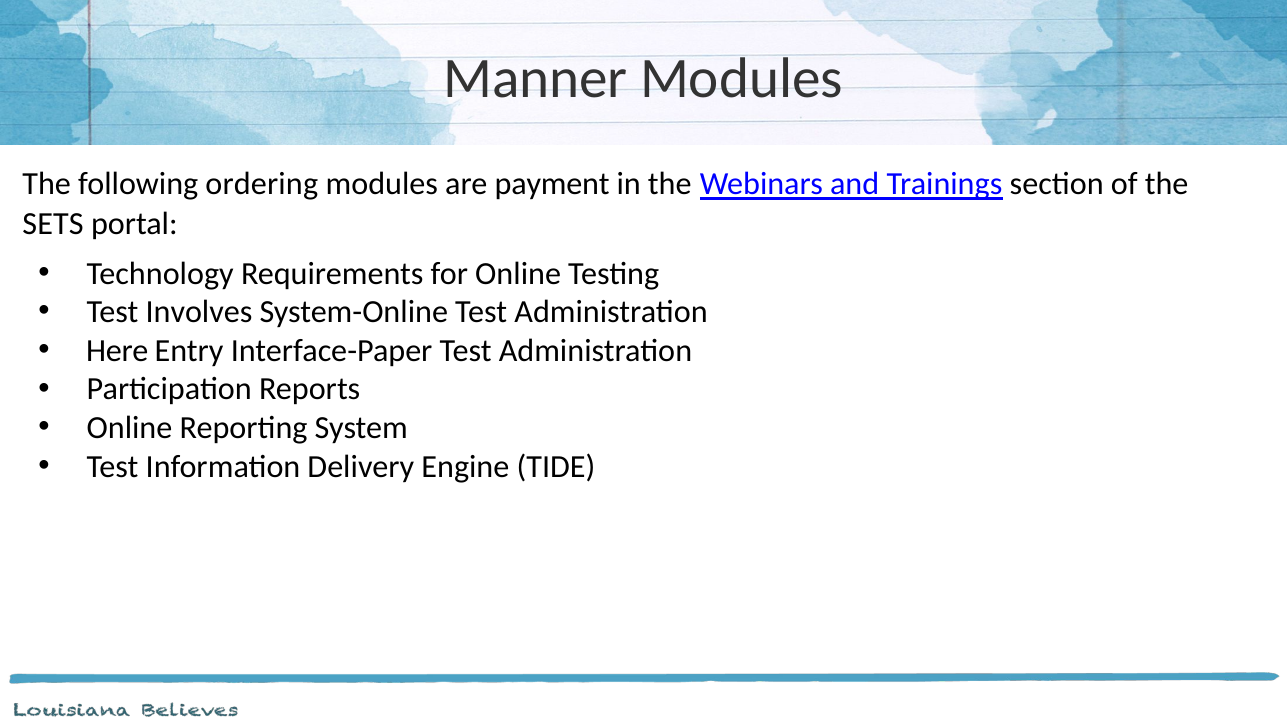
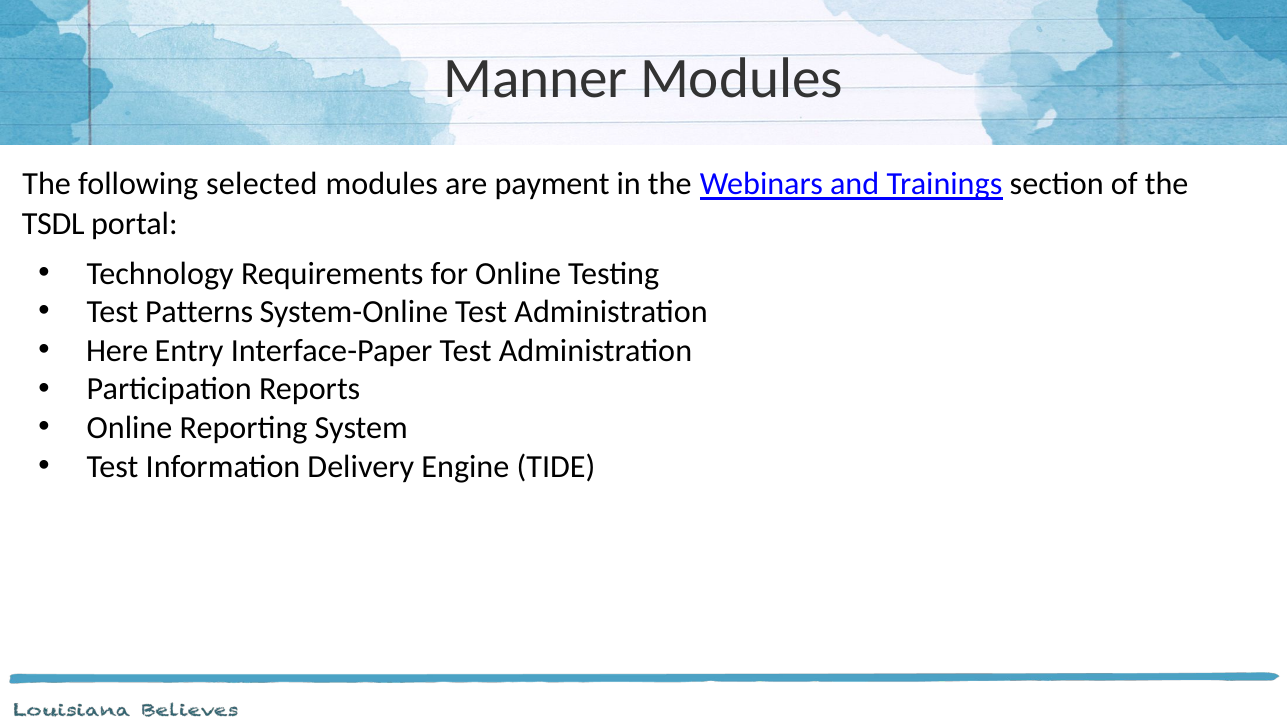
ordering: ordering -> selected
SETS: SETS -> TSDL
Involves: Involves -> Patterns
